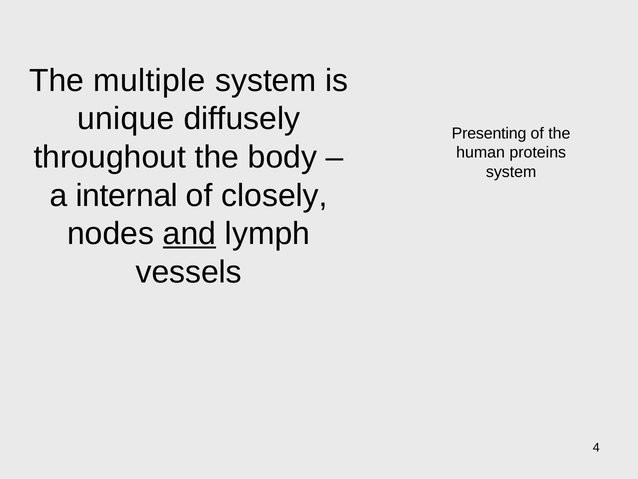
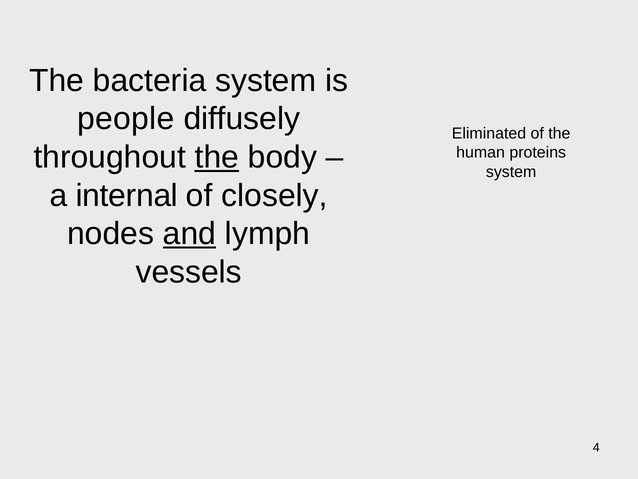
multiple: multiple -> bacteria
unique: unique -> people
Presenting: Presenting -> Eliminated
the at (217, 157) underline: none -> present
